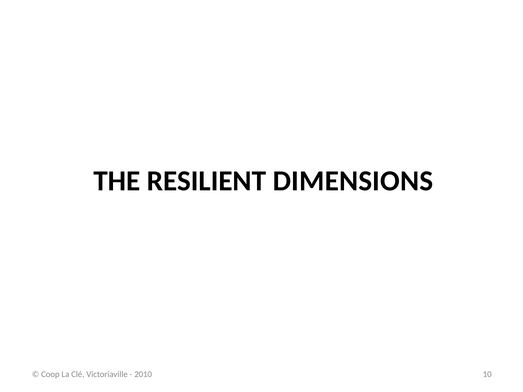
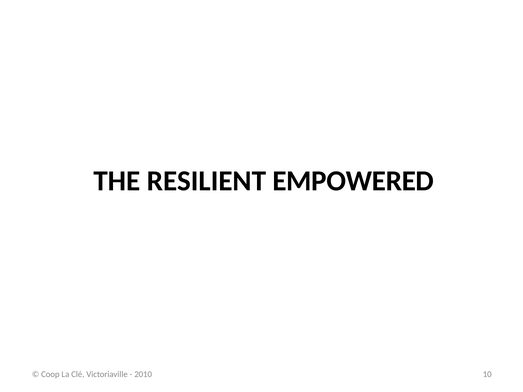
DIMENSIONS: DIMENSIONS -> EMPOWERED
